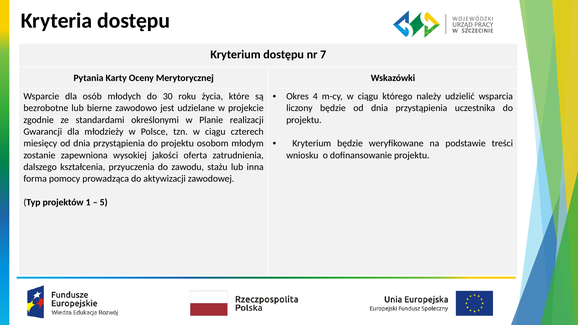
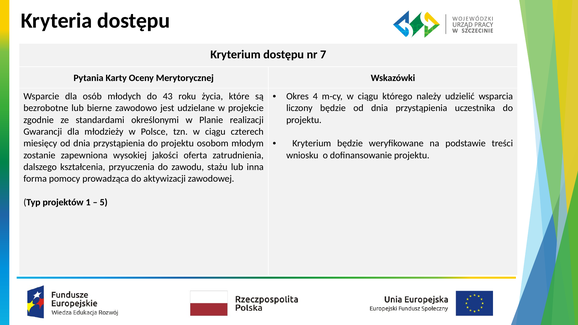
30: 30 -> 43
